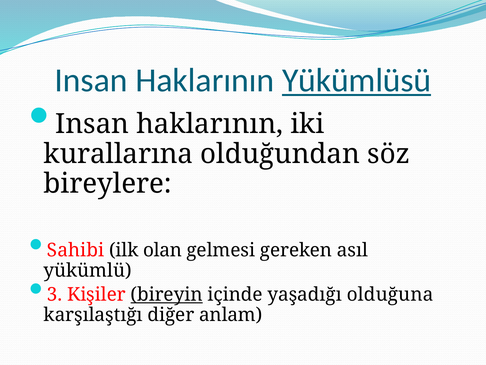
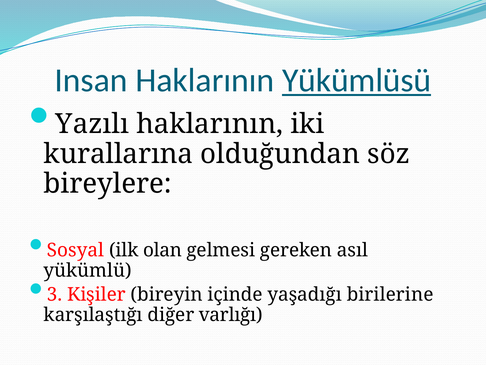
Insan at (92, 124): Insan -> Yazılı
Sahibi: Sahibi -> Sosyal
bireyin underline: present -> none
olduğuna: olduğuna -> birilerine
anlam: anlam -> varlığı
